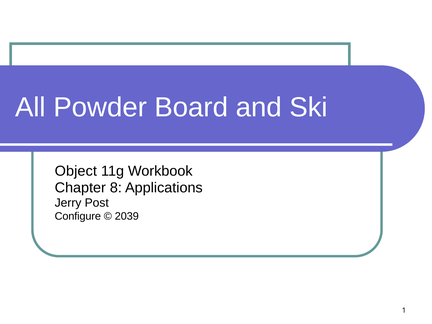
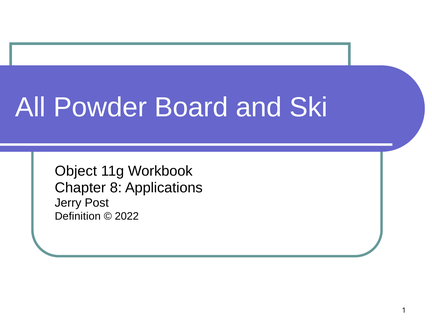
Configure: Configure -> Definition
2039: 2039 -> 2022
